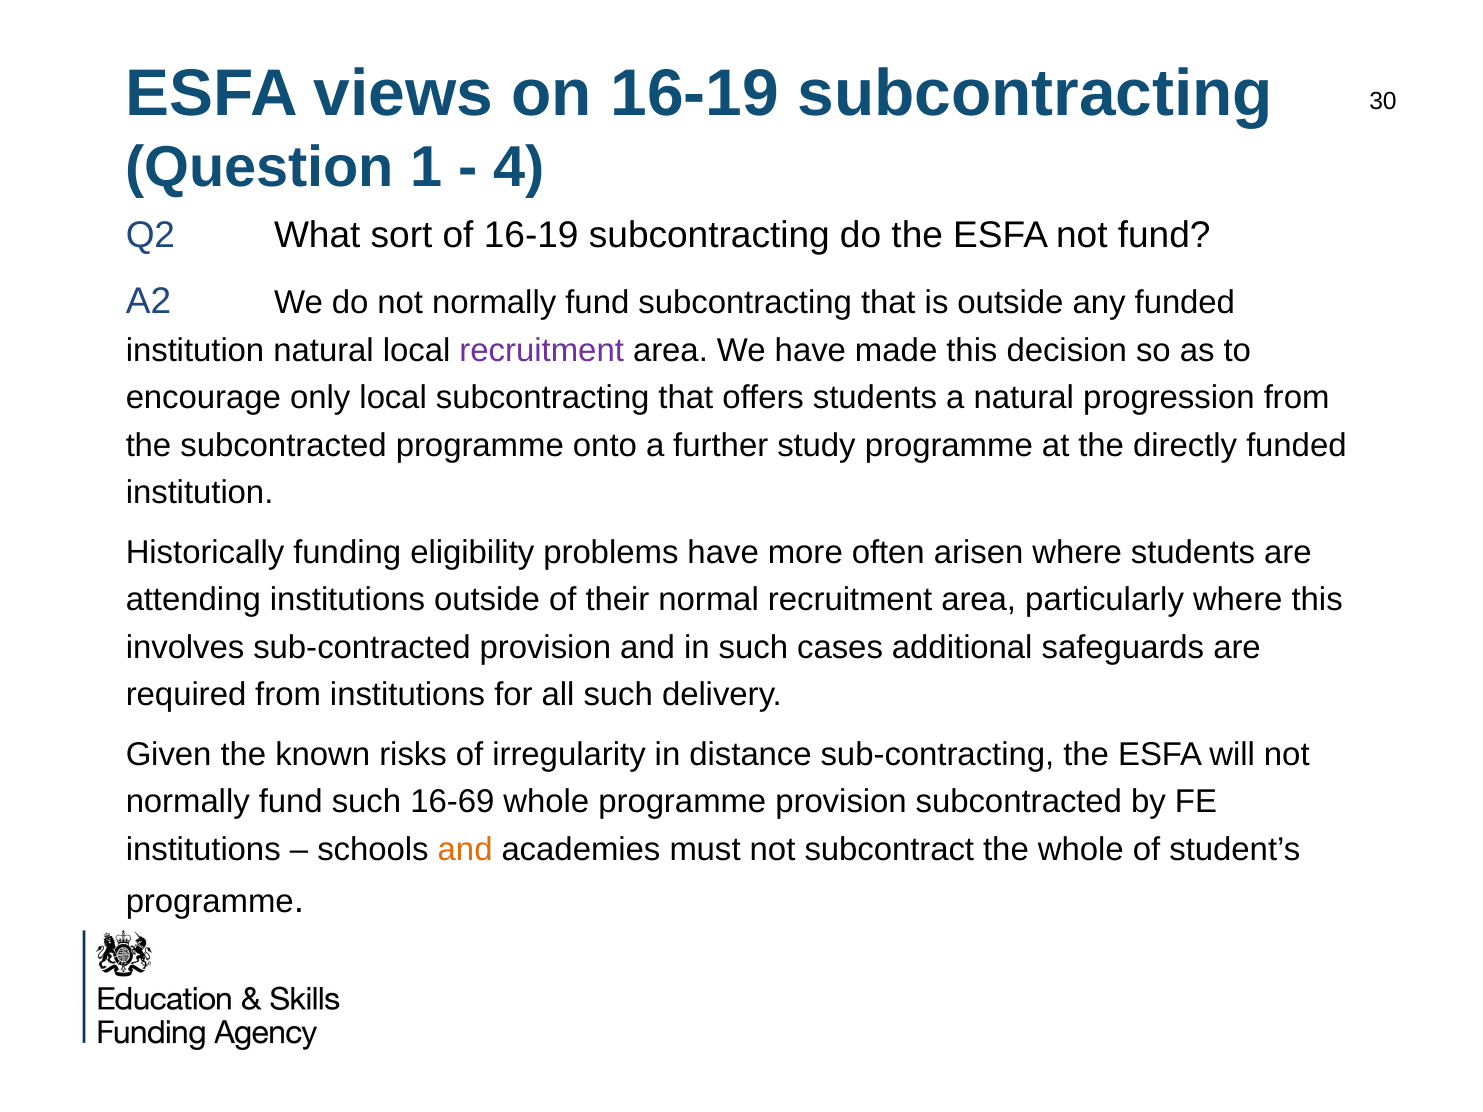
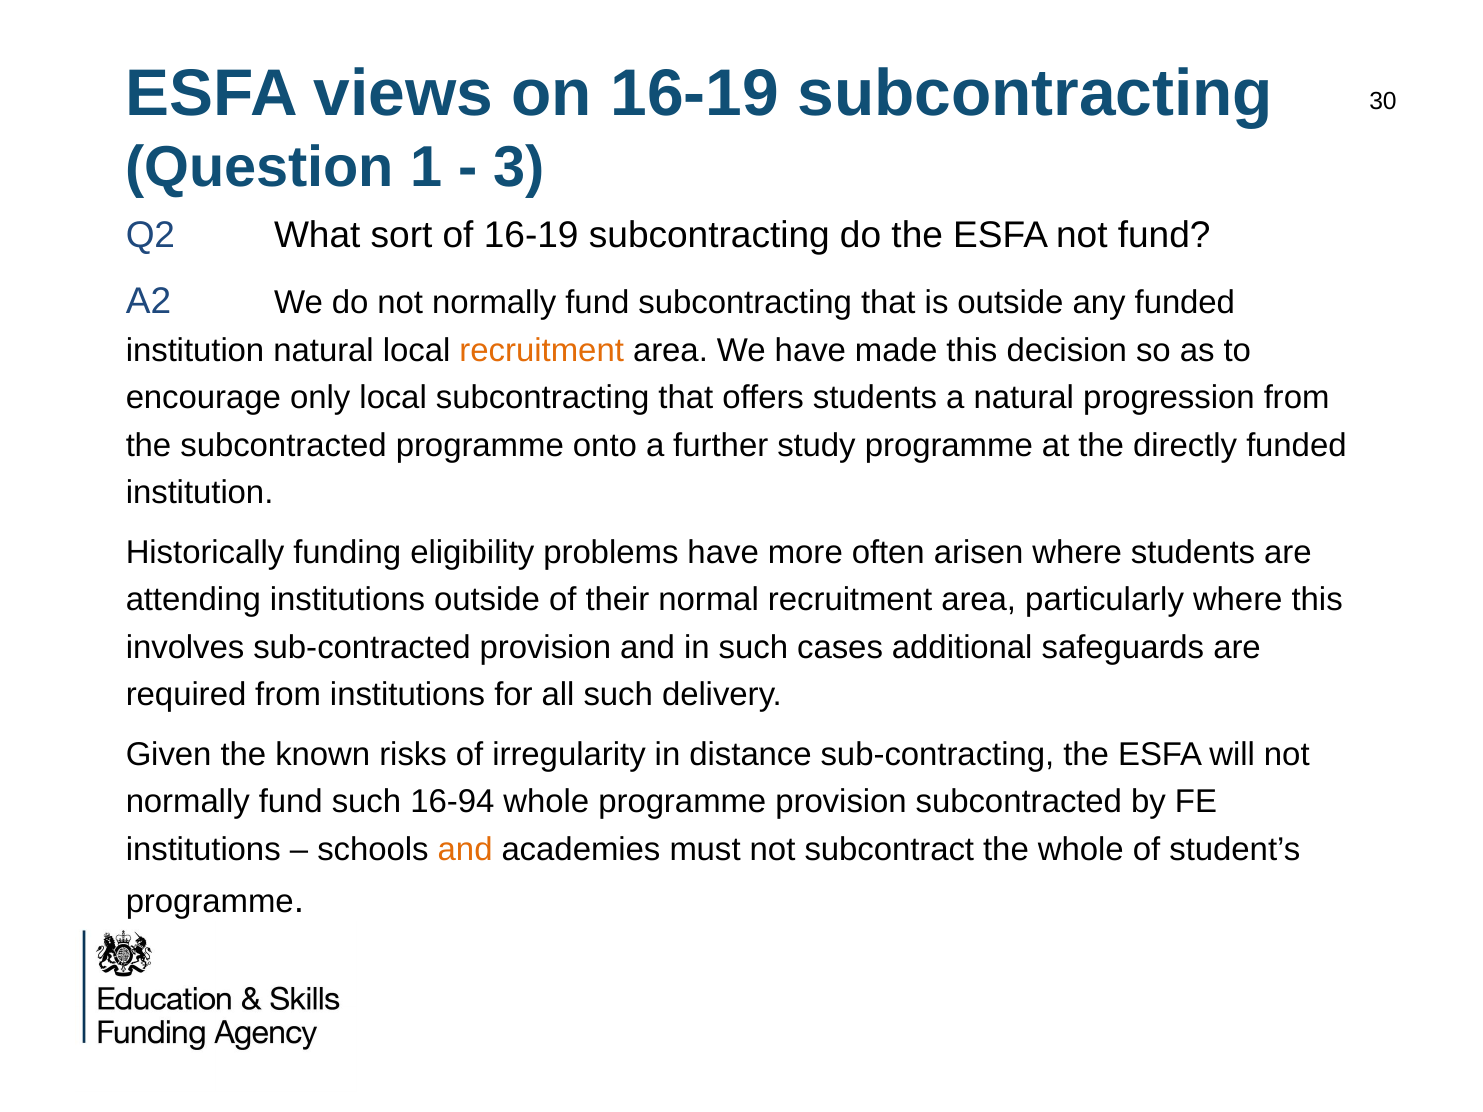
4: 4 -> 3
recruitment at (542, 351) colour: purple -> orange
16-69: 16-69 -> 16-94
